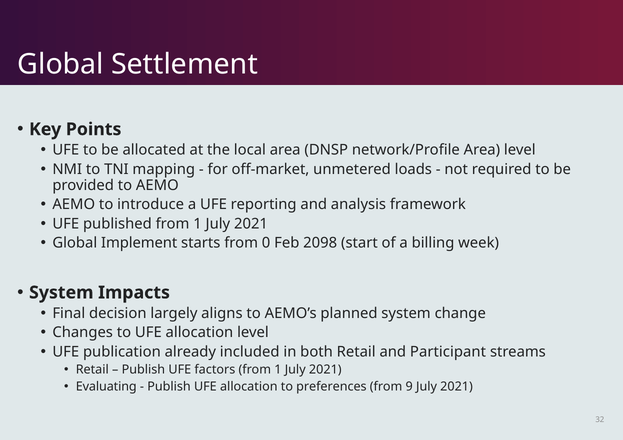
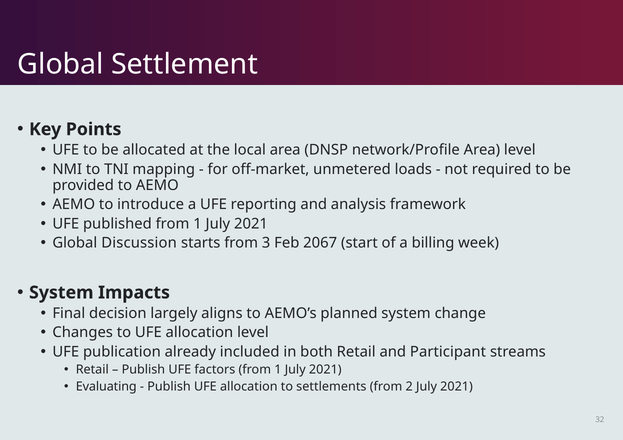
Implement: Implement -> Discussion
0: 0 -> 3
2098: 2098 -> 2067
preferences: preferences -> settlements
9: 9 -> 2
